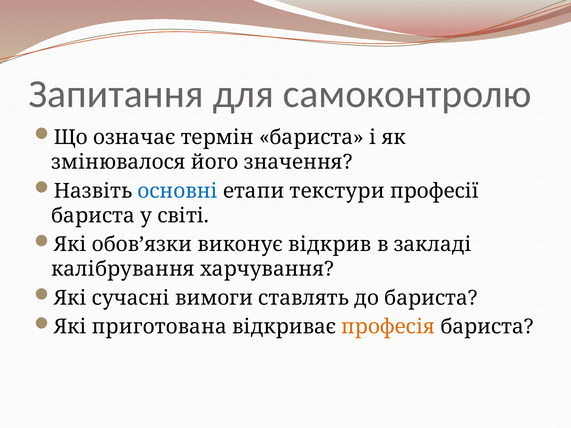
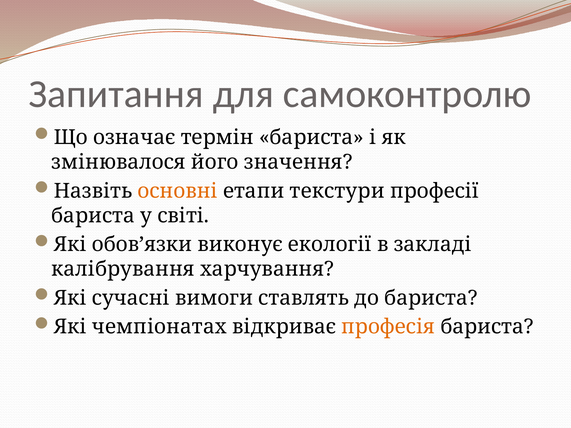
основні colour: blue -> orange
відкрив: відкрив -> екології
приготована: приготована -> чемпіонатах
